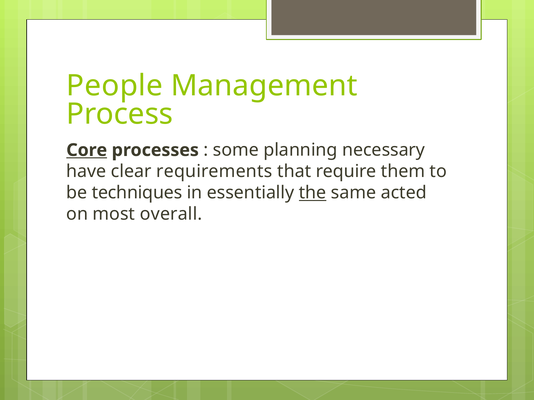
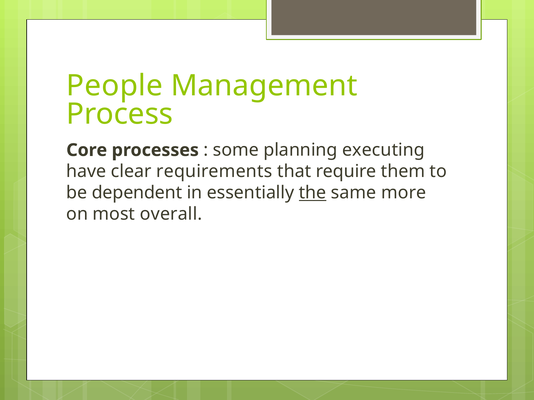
Core underline: present -> none
necessary: necessary -> executing
techniques: techniques -> dependent
acted: acted -> more
